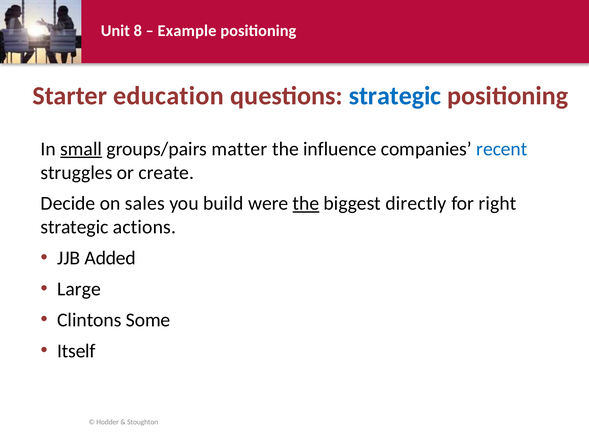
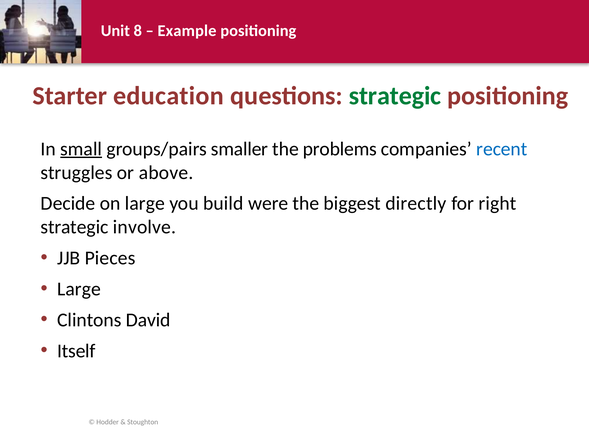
strategic at (395, 96) colour: blue -> green
matter: matter -> smaller
influence: influence -> problems
create: create -> above
on sales: sales -> large
the at (306, 203) underline: present -> none
actions: actions -> involve
Added: Added -> Pieces
Some: Some -> David
